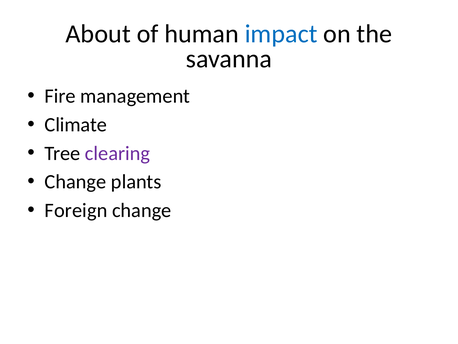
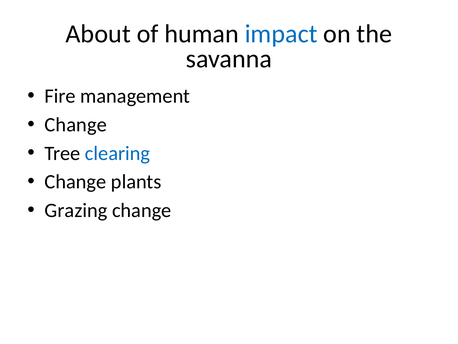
Climate at (76, 125): Climate -> Change
clearing colour: purple -> blue
Foreign: Foreign -> Grazing
